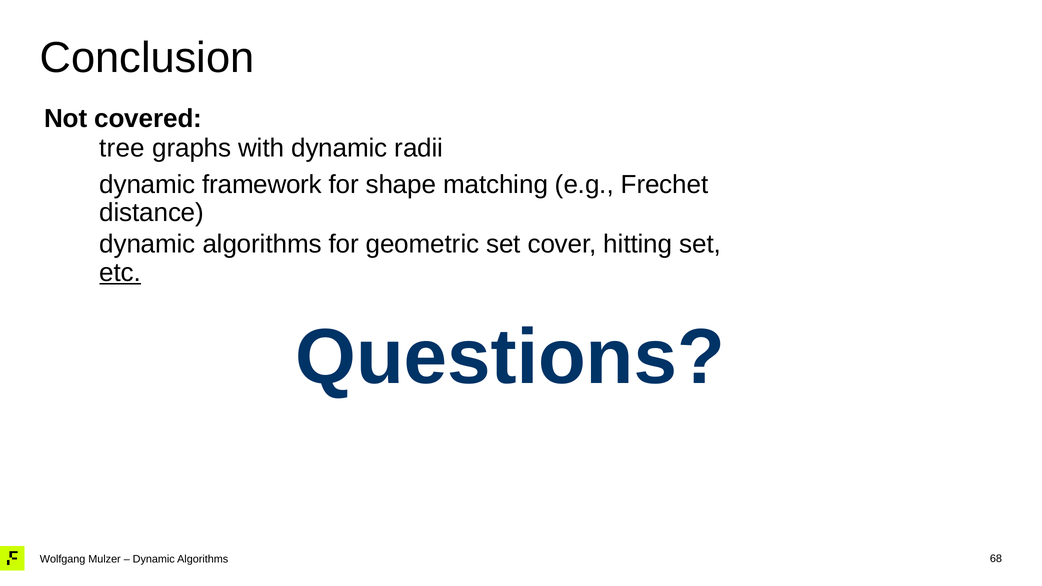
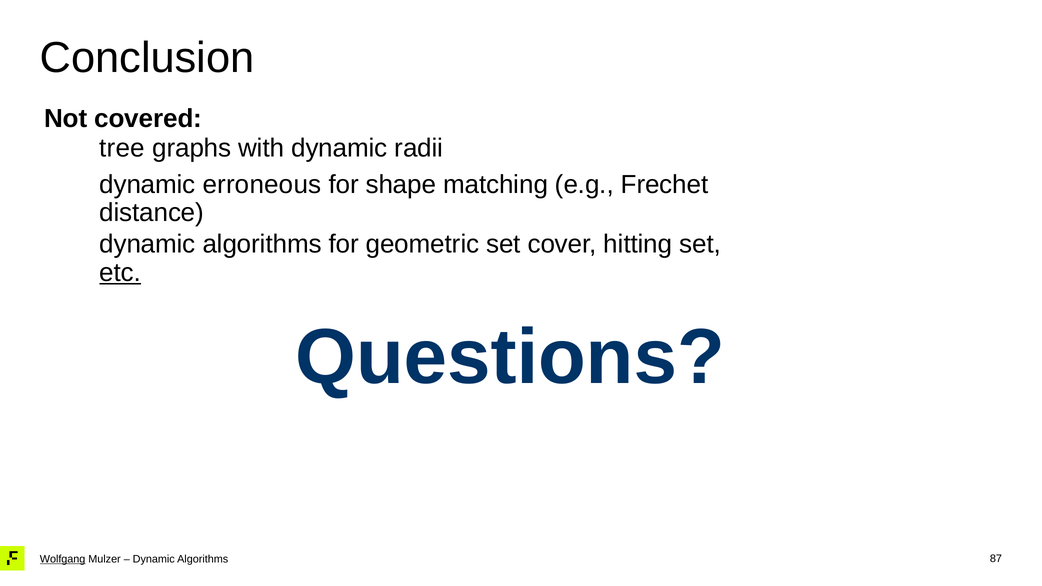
framework: framework -> erroneous
Wolfgang underline: none -> present
68: 68 -> 87
